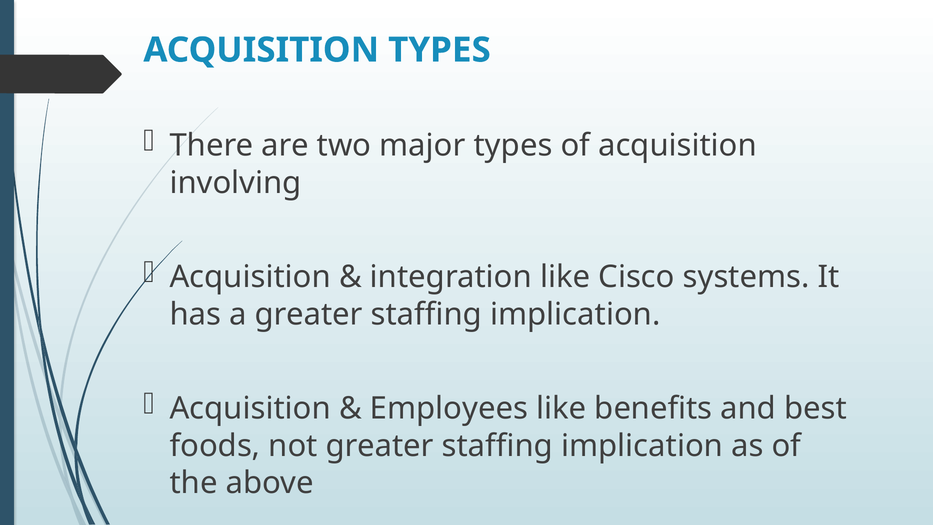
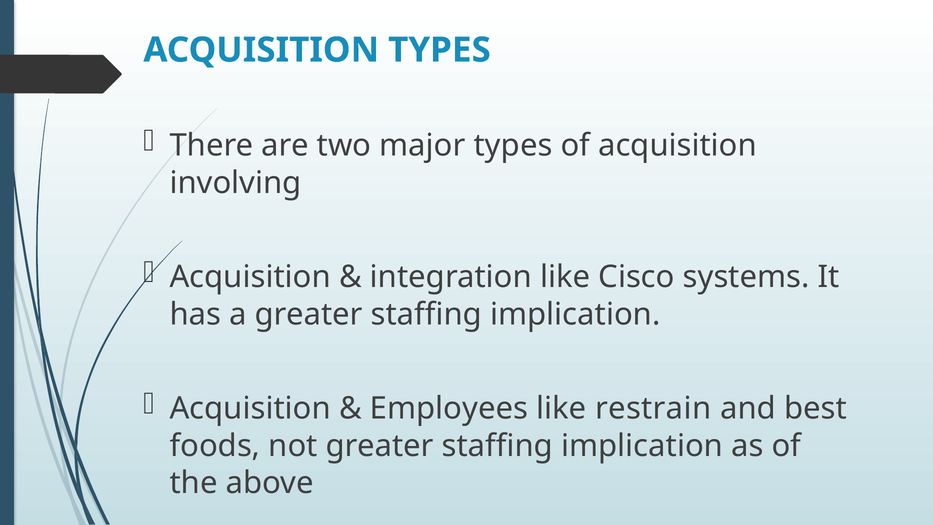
benefits: benefits -> restrain
